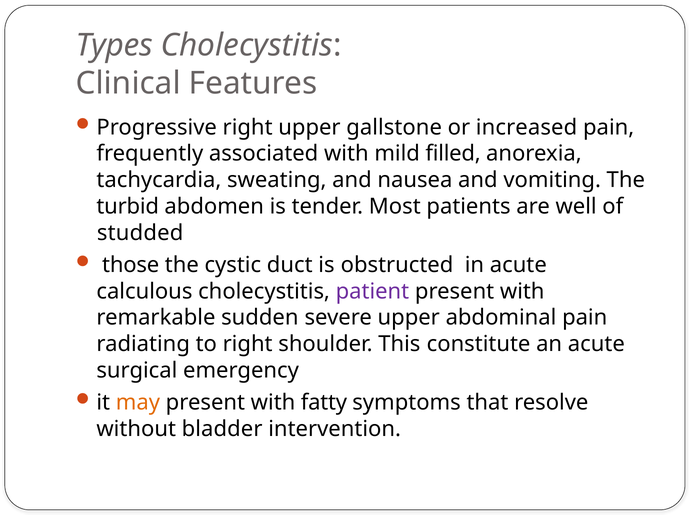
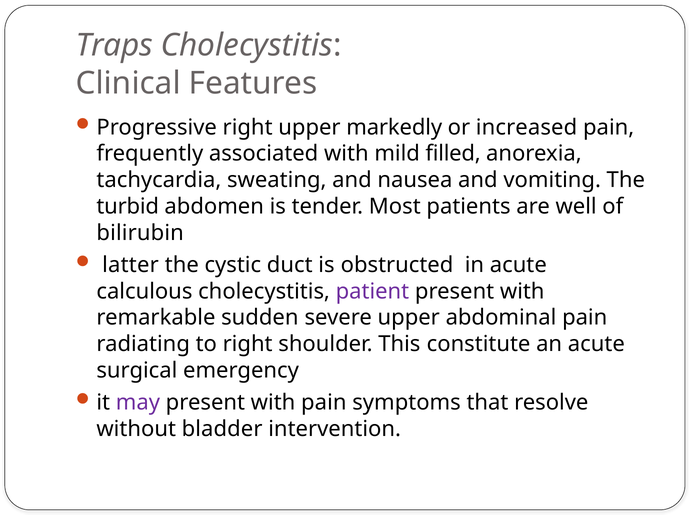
Types: Types -> Traps
gallstone: gallstone -> markedly
studded: studded -> bilirubin
those: those -> latter
may colour: orange -> purple
with fatty: fatty -> pain
